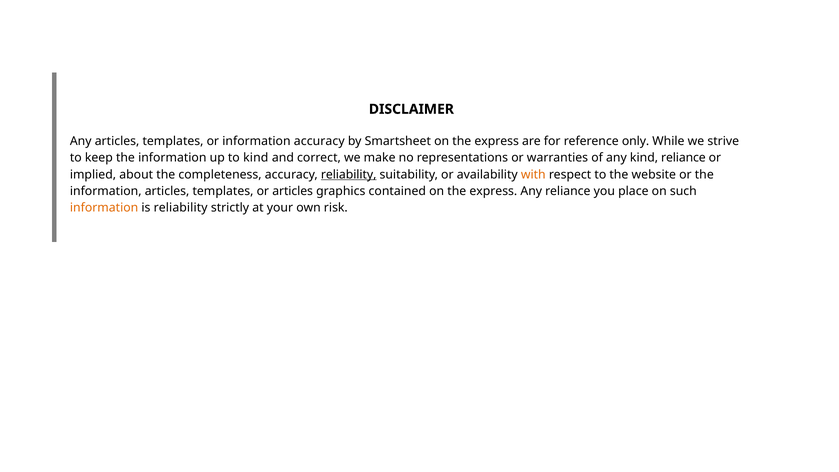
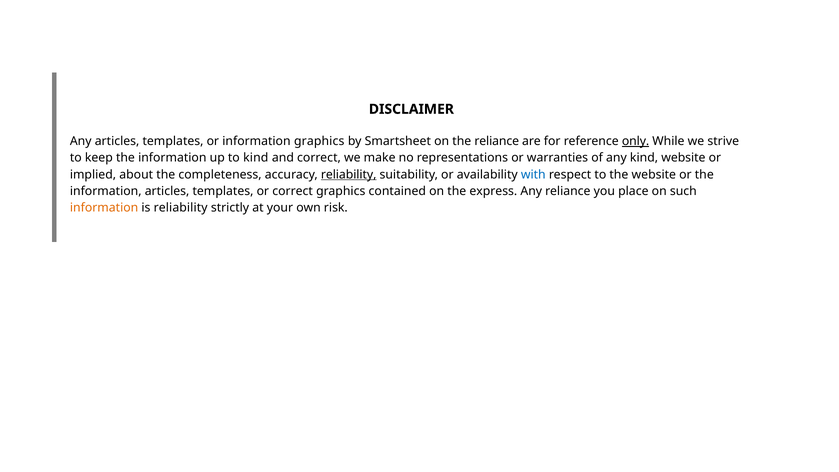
information accuracy: accuracy -> graphics
Smartsheet on the express: express -> reliance
only underline: none -> present
kind reliance: reliance -> website
with colour: orange -> blue
or articles: articles -> correct
